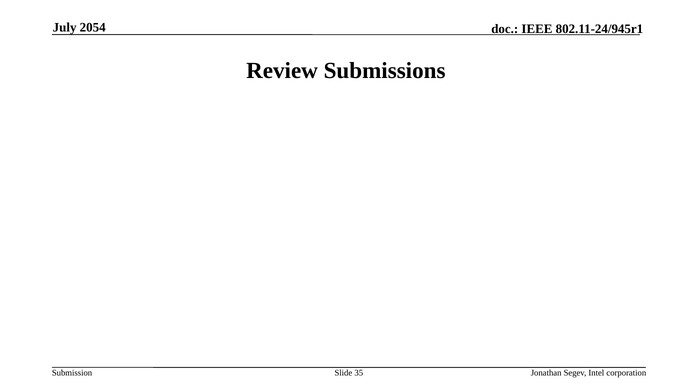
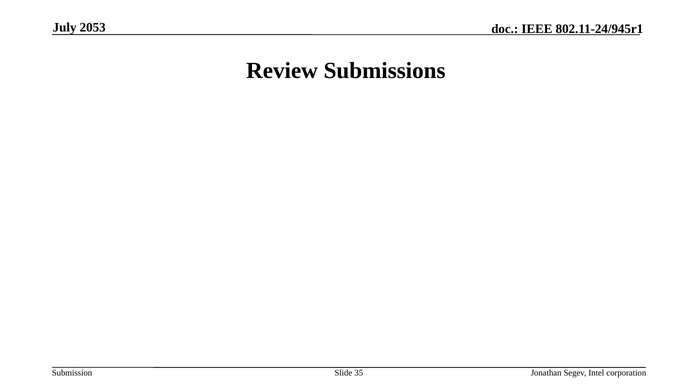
2054: 2054 -> 2053
